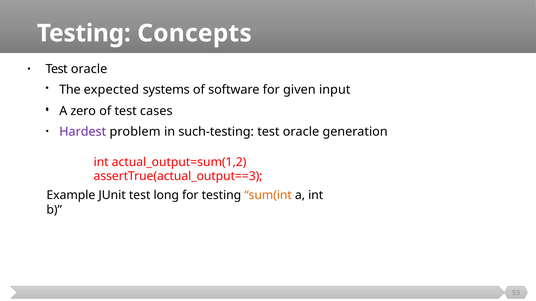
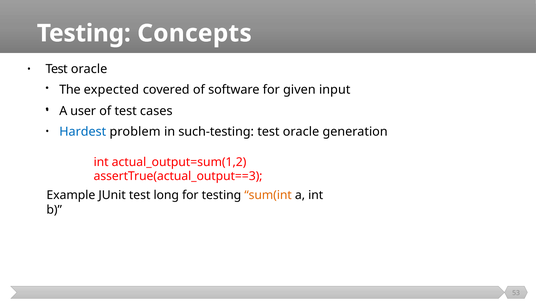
systems: systems -> covered
zero: zero -> user
Hardest colour: purple -> blue
